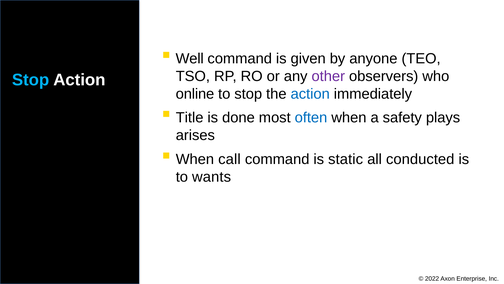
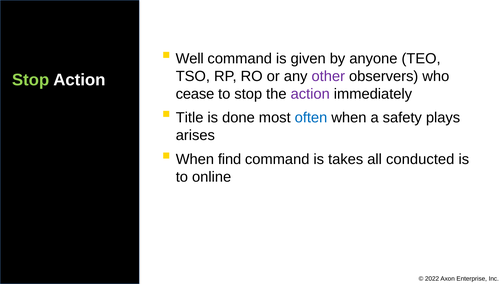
Stop at (31, 80) colour: light blue -> light green
online: online -> cease
action at (310, 94) colour: blue -> purple
call: call -> find
static: static -> takes
wants: wants -> online
